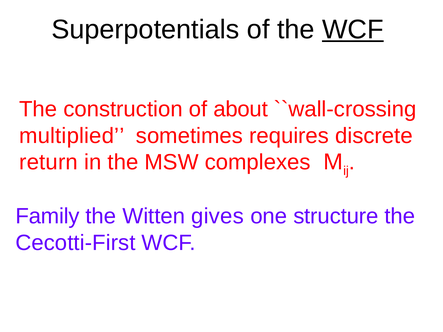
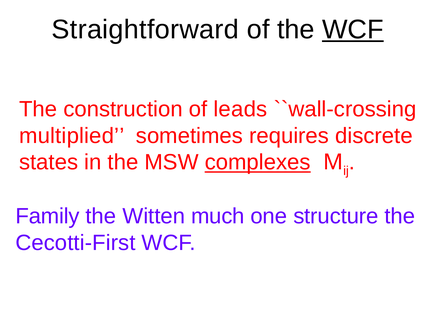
Superpotentials: Superpotentials -> Straightforward
about: about -> leads
return: return -> states
complexes underline: none -> present
gives: gives -> much
